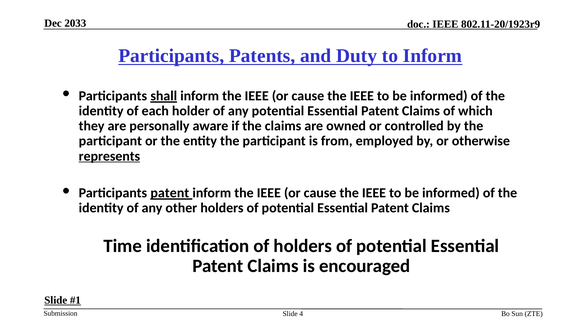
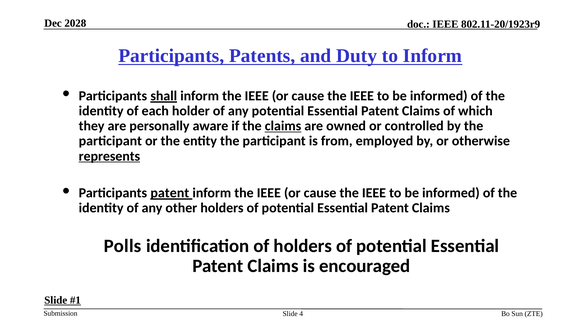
2033: 2033 -> 2028
claims at (283, 126) underline: none -> present
Time: Time -> Polls
